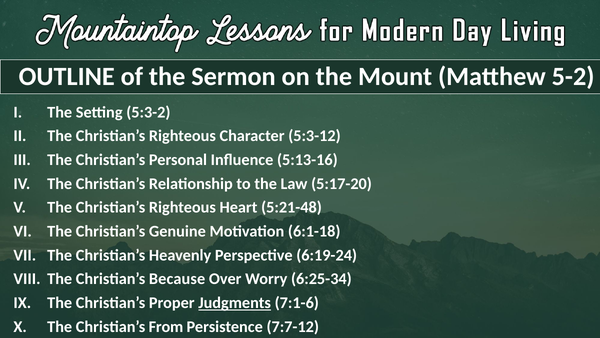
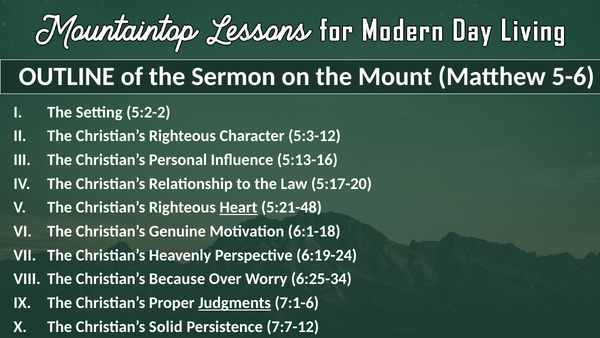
5-2: 5-2 -> 5-6
5:3-2: 5:3-2 -> 5:2-2
Heart underline: none -> present
From: From -> Solid
